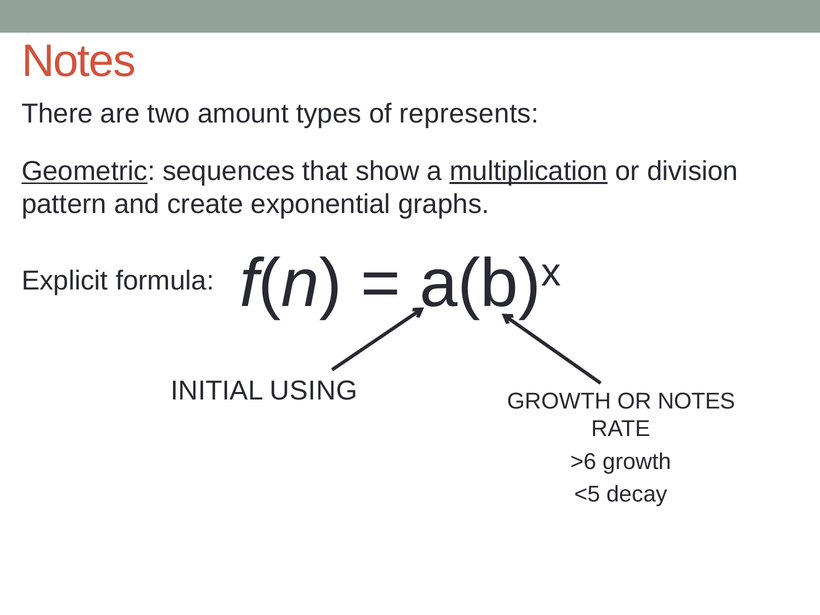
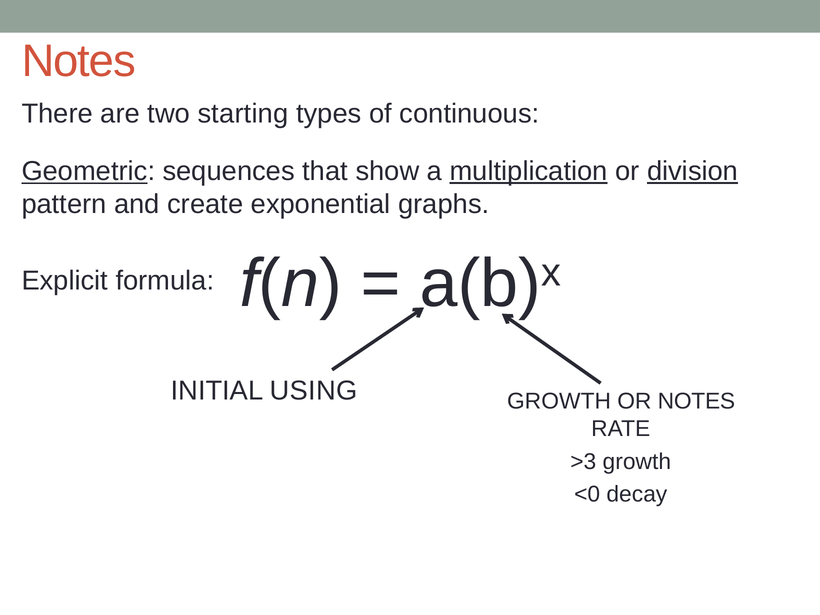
amount: amount -> starting
represents: represents -> continuous
division underline: none -> present
>6: >6 -> >3
<5: <5 -> <0
